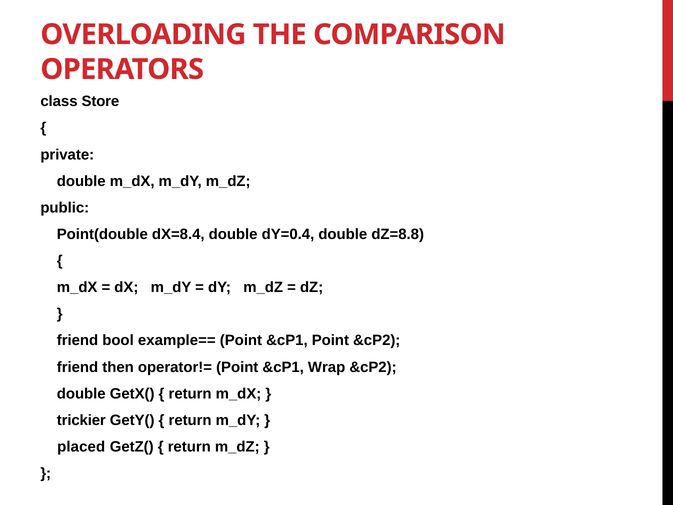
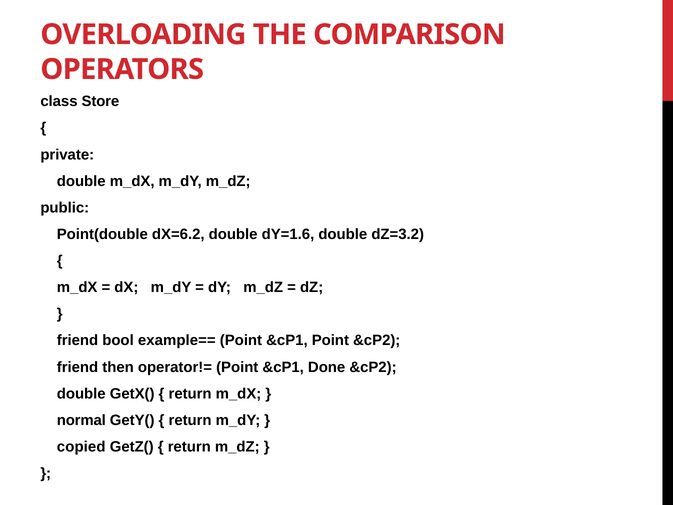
dX=8.4: dX=8.4 -> dX=6.2
dY=0.4: dY=0.4 -> dY=1.6
dZ=8.8: dZ=8.8 -> dZ=3.2
Wrap: Wrap -> Done
trickier: trickier -> normal
placed: placed -> copied
